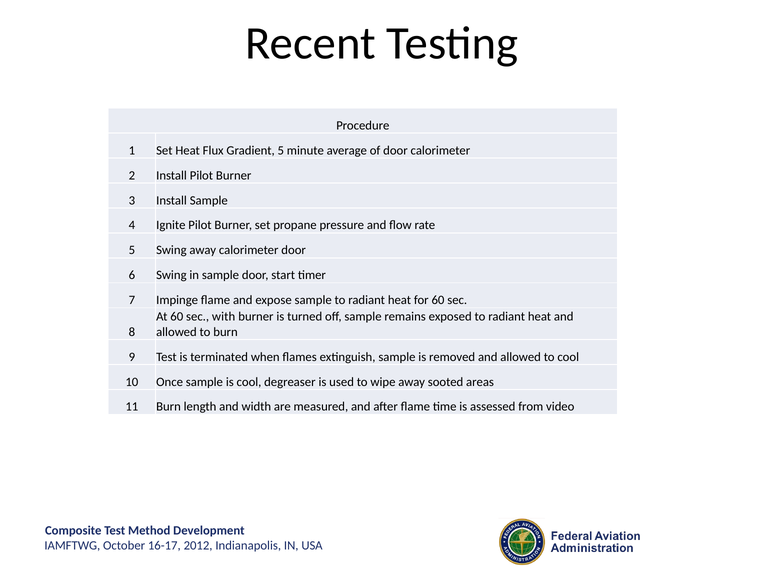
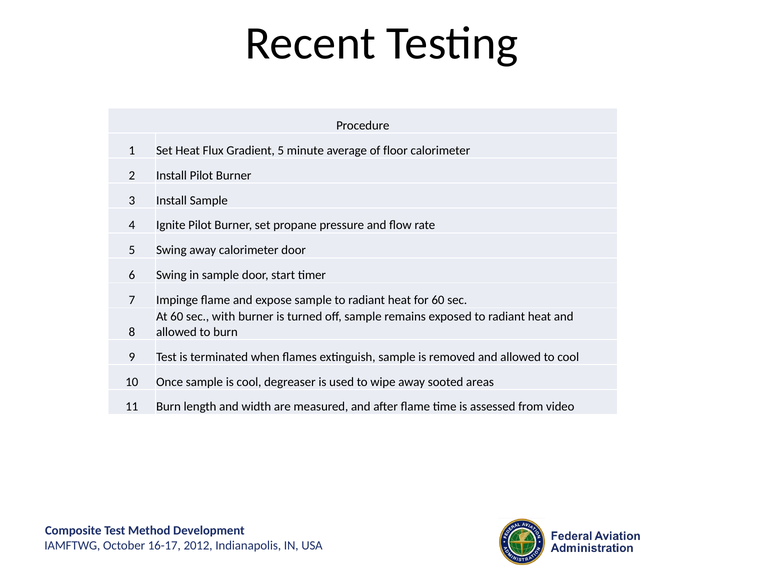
of door: door -> floor
